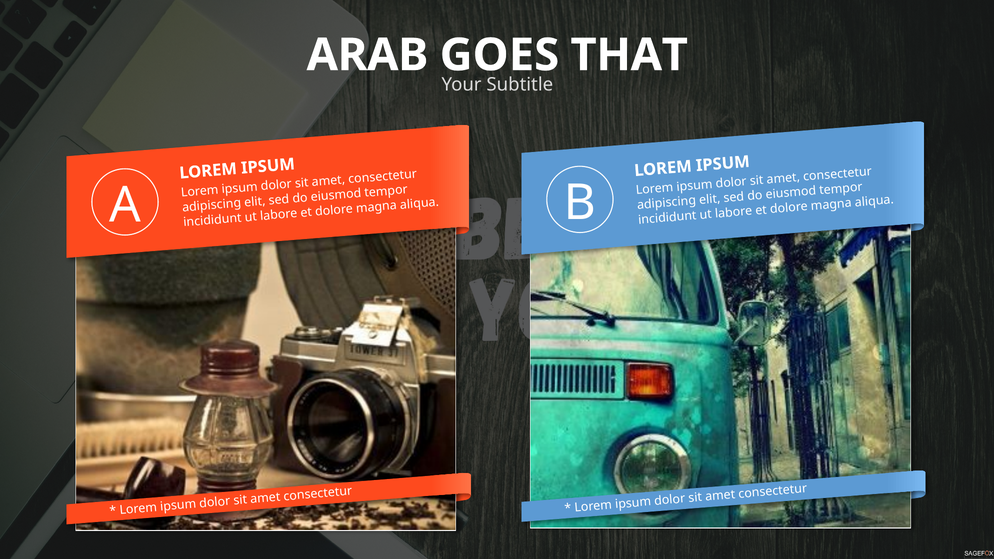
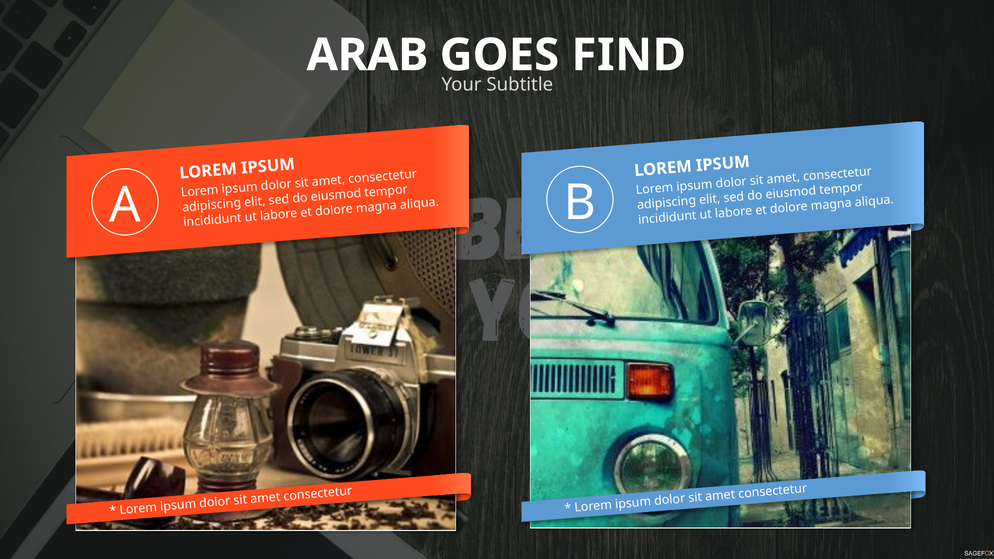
THAT: THAT -> FIND
